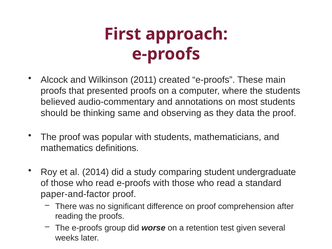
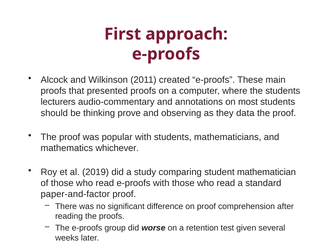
believed: believed -> lecturers
same: same -> prove
definitions: definitions -> whichever
2014: 2014 -> 2019
undergraduate: undergraduate -> mathematician
